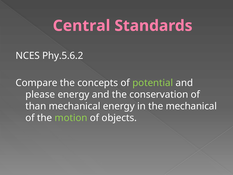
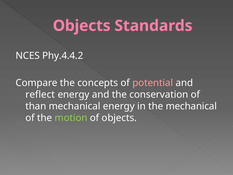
Central at (82, 26): Central -> Objects
Phy.5.6.2: Phy.5.6.2 -> Phy.4.4.2
potential colour: light green -> pink
please: please -> reflect
